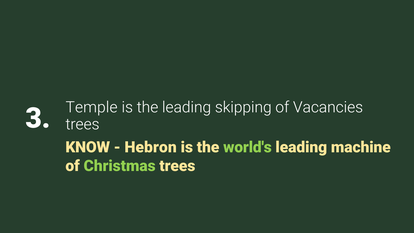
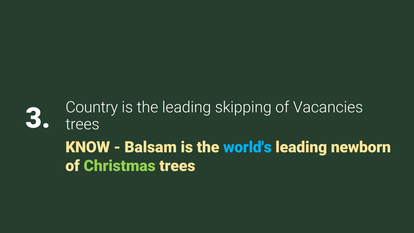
Temple: Temple -> Country
Hebron: Hebron -> Balsam
world's colour: light green -> light blue
machine: machine -> newborn
